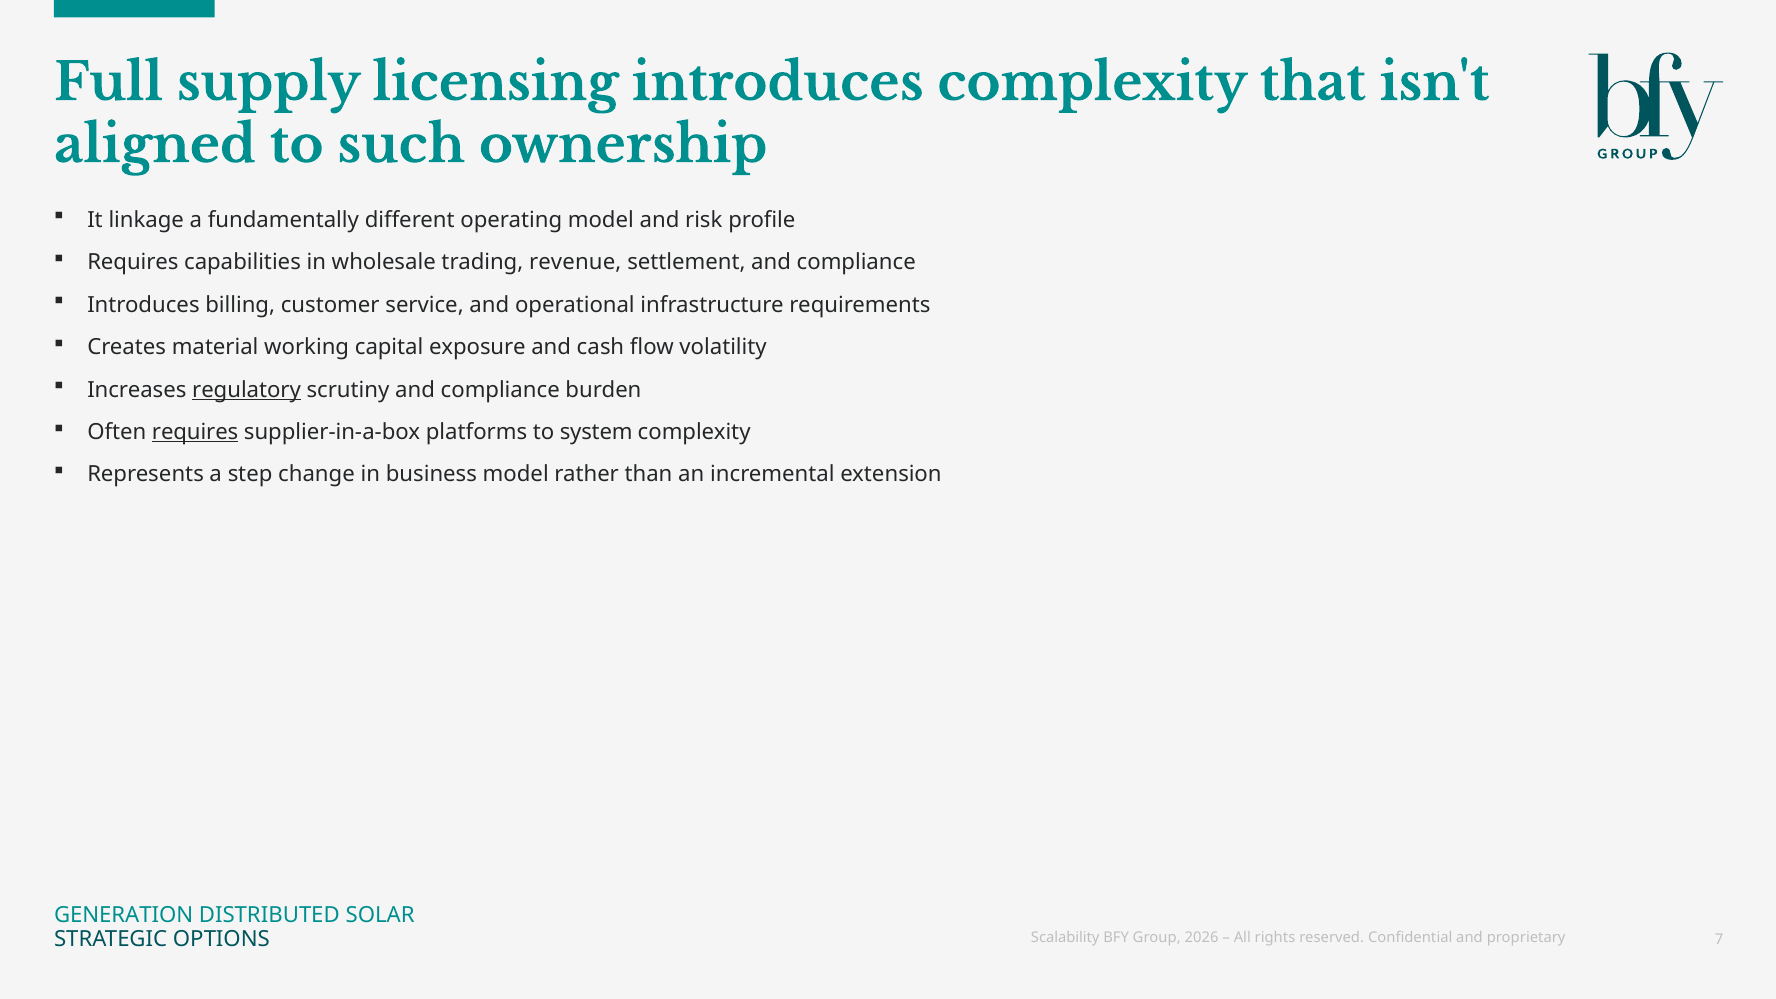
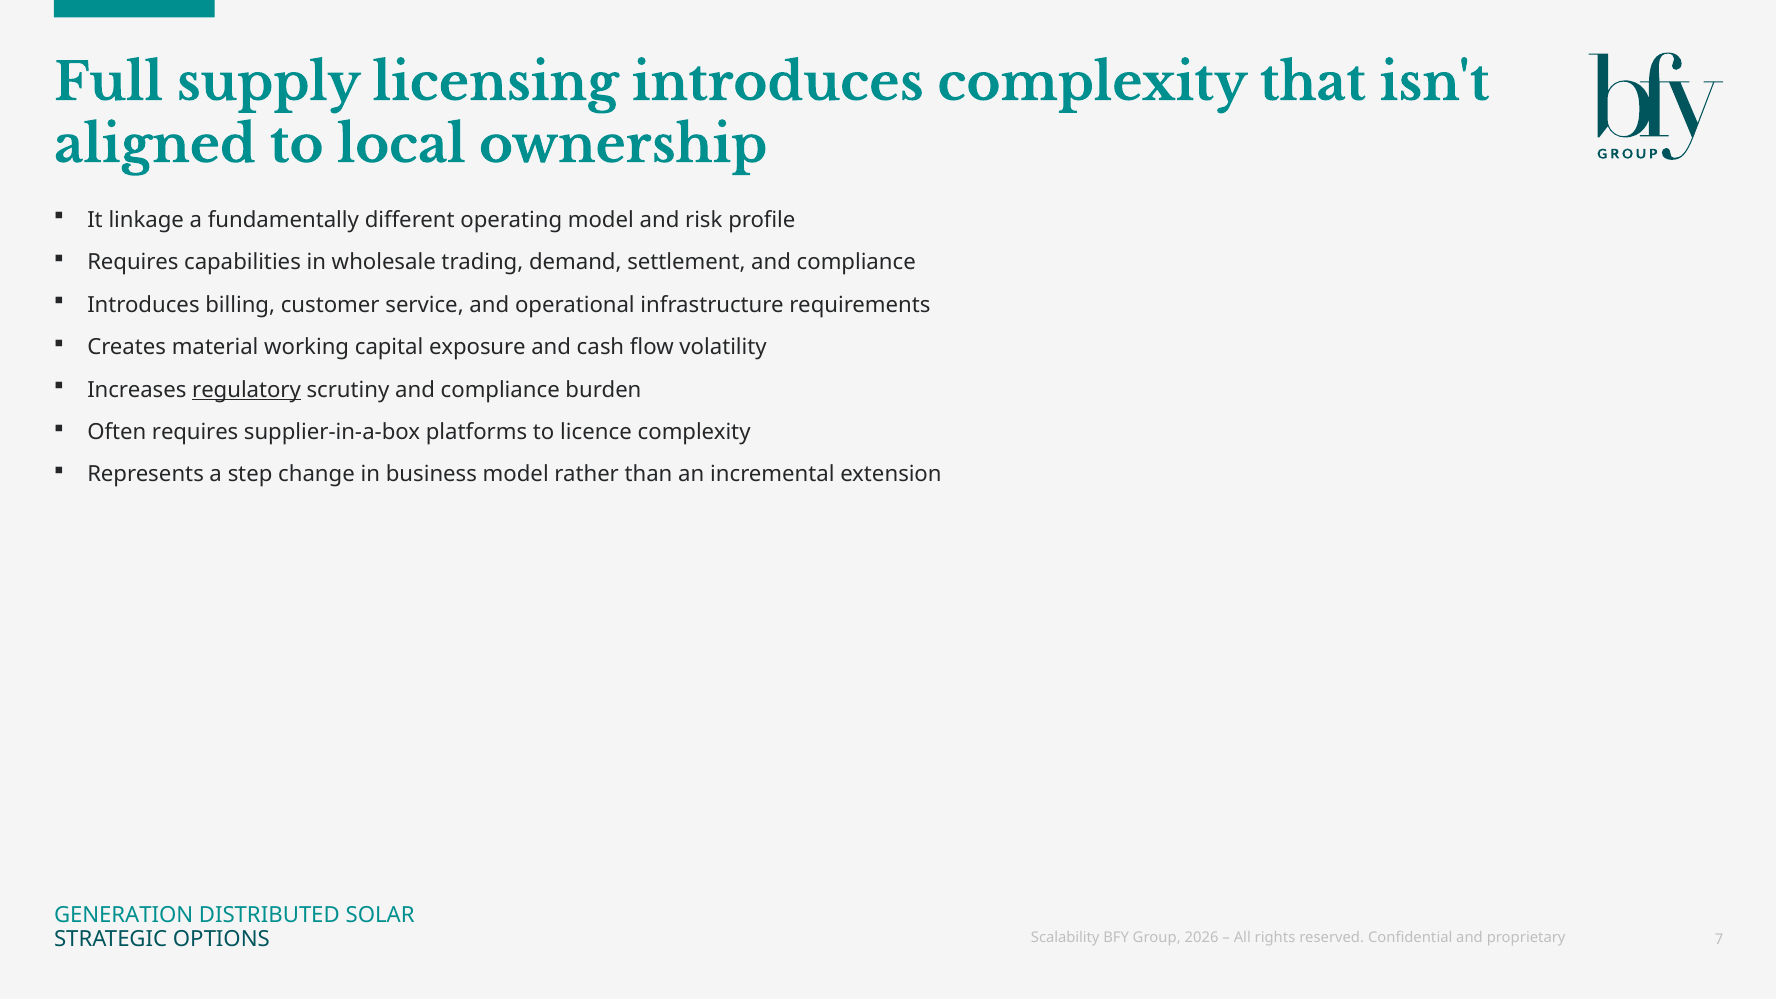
such: such -> local
revenue: revenue -> demand
requires at (195, 432) underline: present -> none
system: system -> licence
